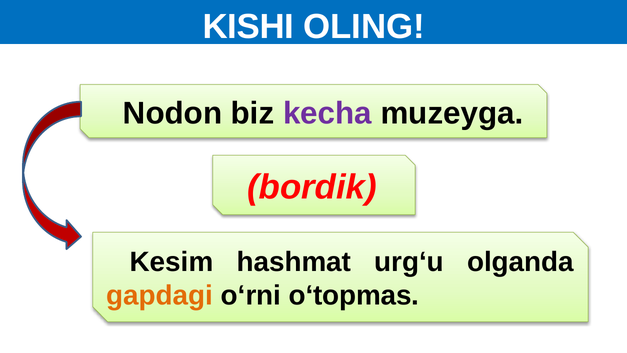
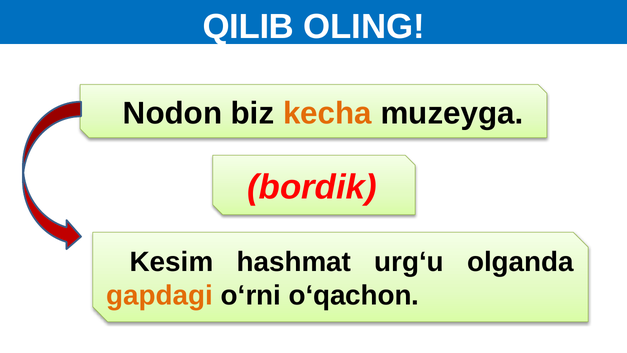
KISHI: KISHI -> QILIB
kecha colour: purple -> orange
o‘topmas: o‘topmas -> o‘qachon
